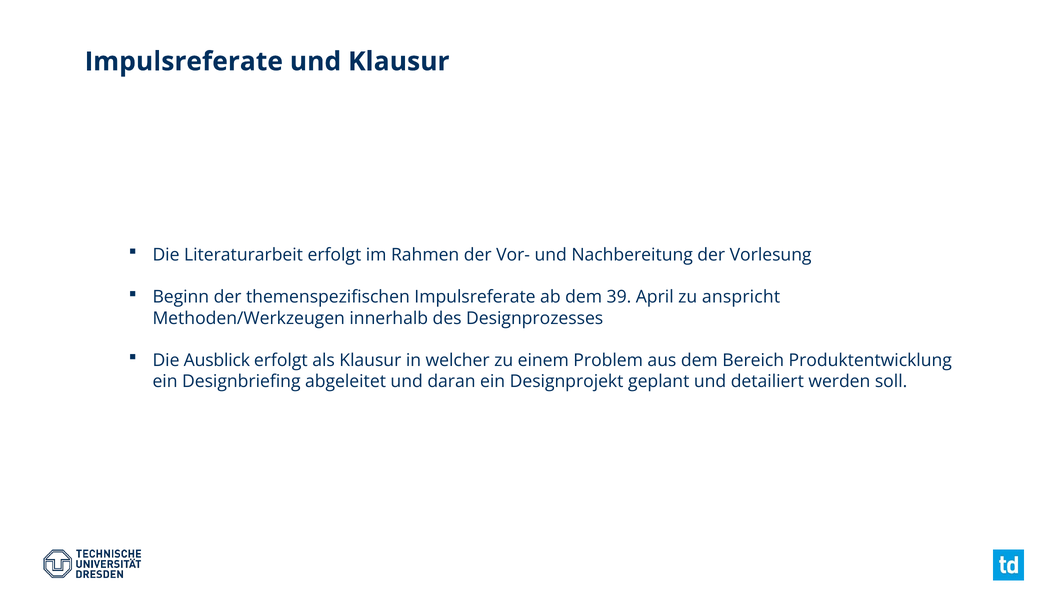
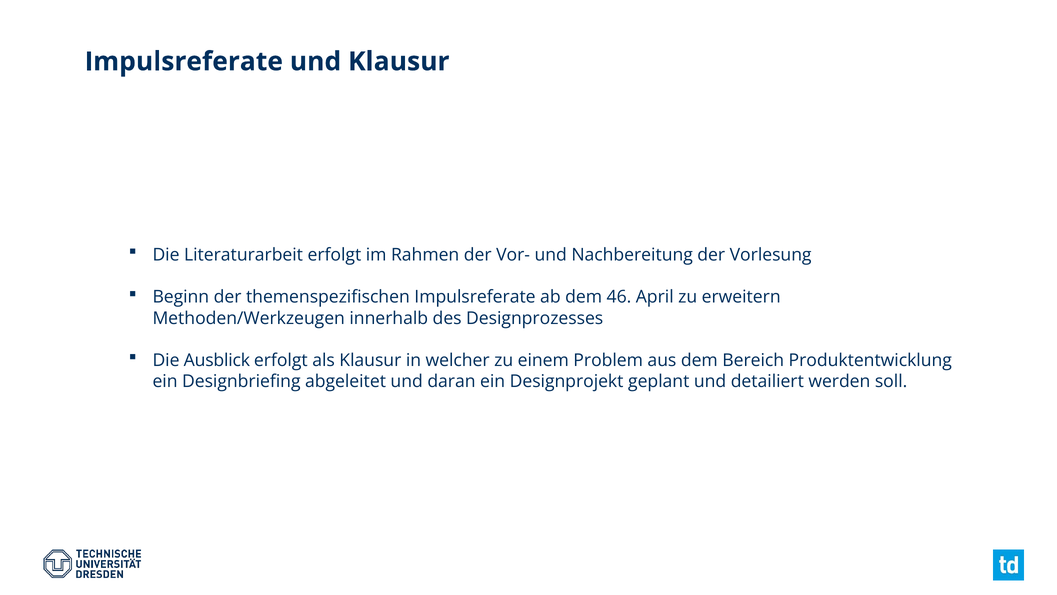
39: 39 -> 46
anspricht: anspricht -> erweitern
